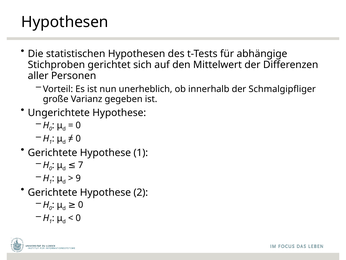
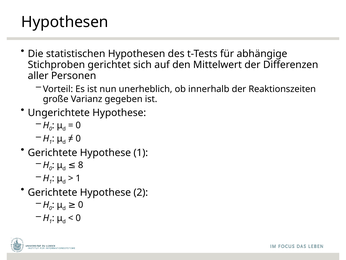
Schmalgipfliger: Schmalgipfliger -> Reaktionszeiten
7: 7 -> 8
9 at (78, 178): 9 -> 1
